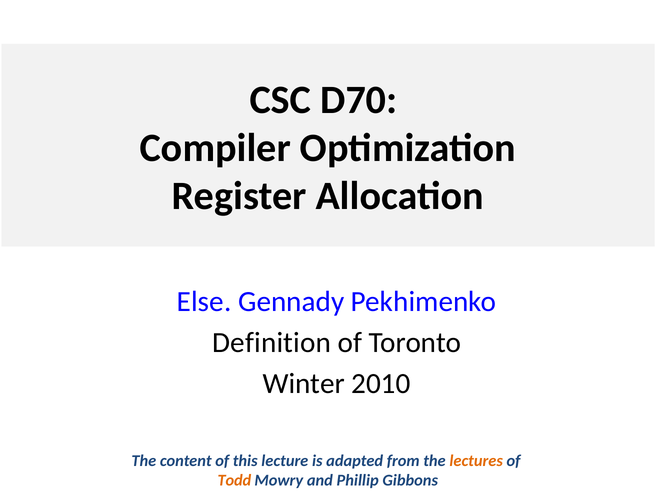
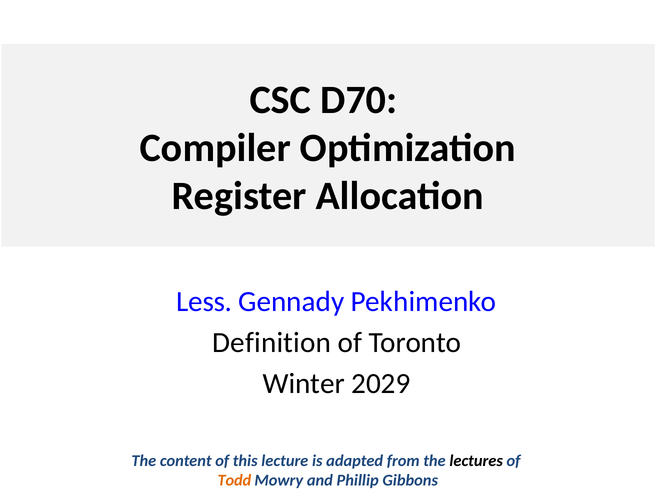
Else: Else -> Less
2010: 2010 -> 2029
lectures colour: orange -> black
